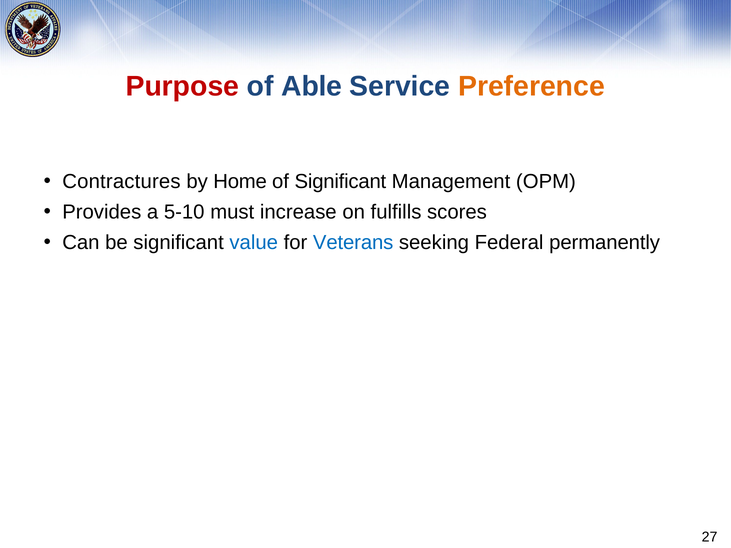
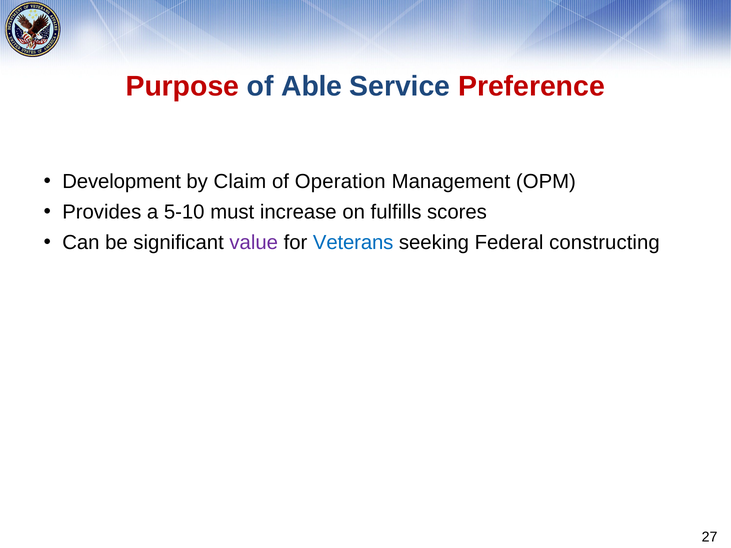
Preference colour: orange -> red
Contractures: Contractures -> Development
Home: Home -> Claim
of Significant: Significant -> Operation
value colour: blue -> purple
permanently: permanently -> constructing
